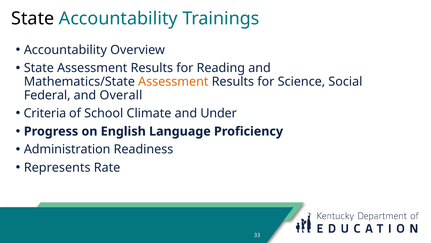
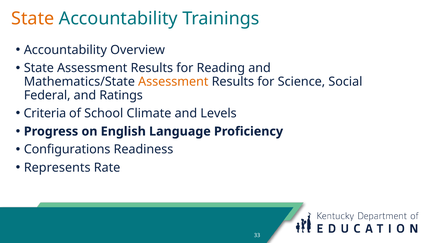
State at (33, 18) colour: black -> orange
Overall: Overall -> Ratings
Under: Under -> Levels
Administration: Administration -> Configurations
